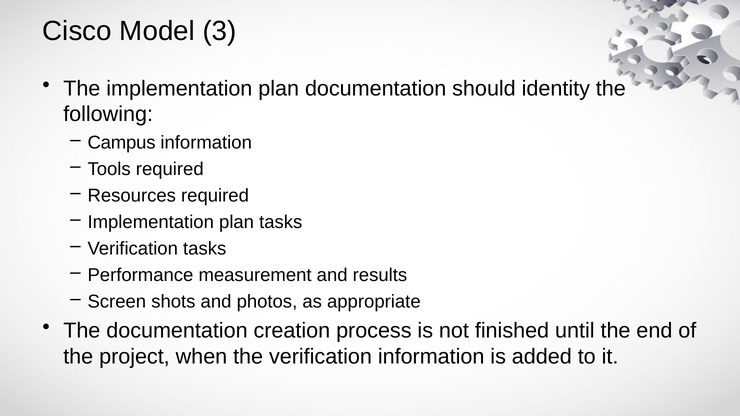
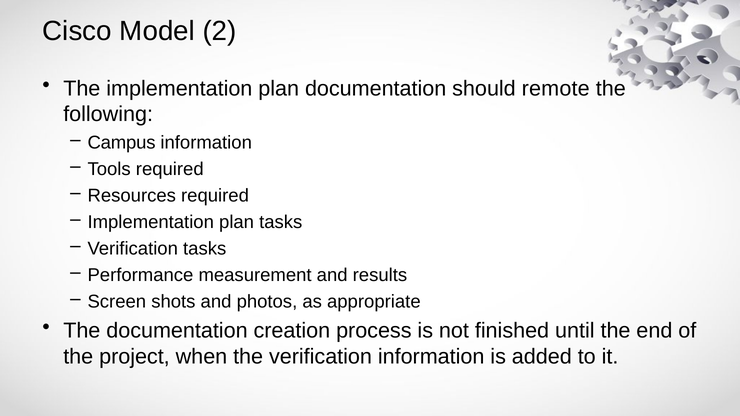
3: 3 -> 2
identity: identity -> remote
